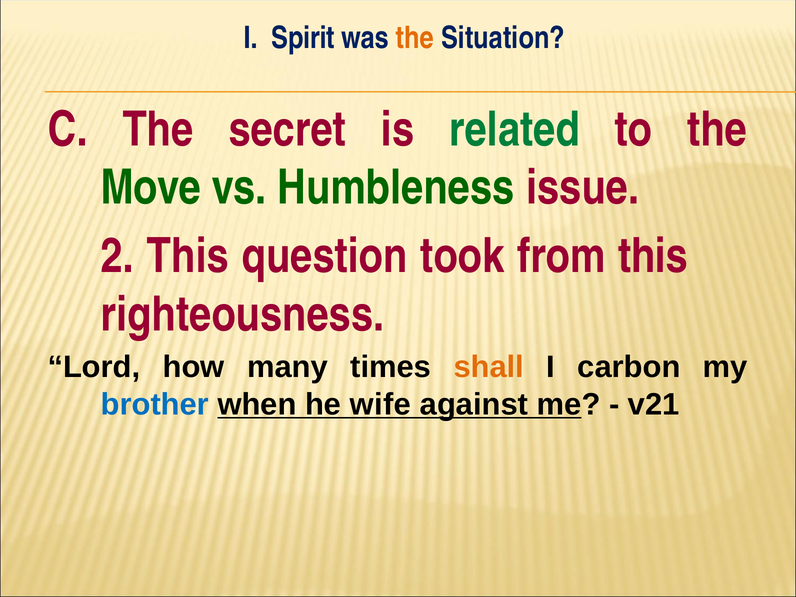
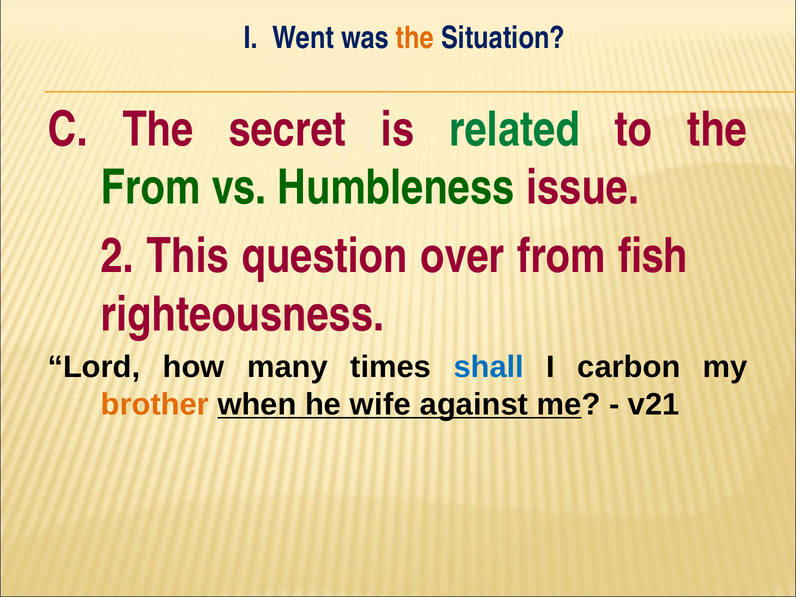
Spirit: Spirit -> Went
Move at (151, 188): Move -> From
took: took -> over
from this: this -> fish
shall colour: orange -> blue
brother colour: blue -> orange
